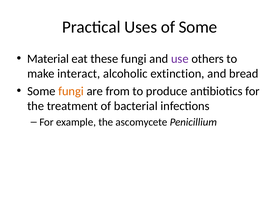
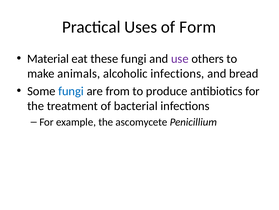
of Some: Some -> Form
interact: interact -> animals
alcoholic extinction: extinction -> infections
fungi at (71, 91) colour: orange -> blue
